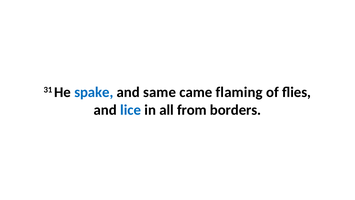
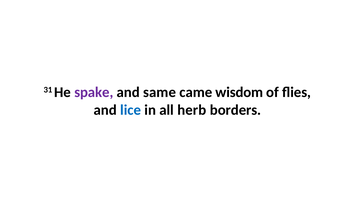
spake colour: blue -> purple
flaming: flaming -> wisdom
from: from -> herb
